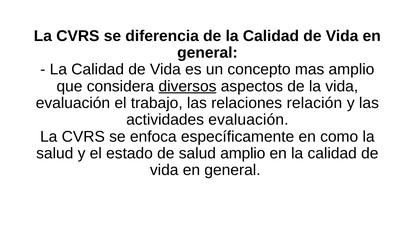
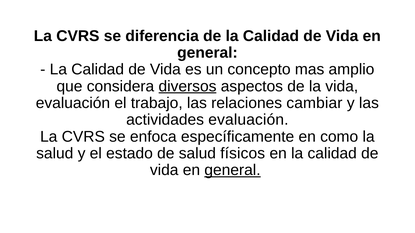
relación: relación -> cambiar
salud amplio: amplio -> físicos
general at (232, 170) underline: none -> present
